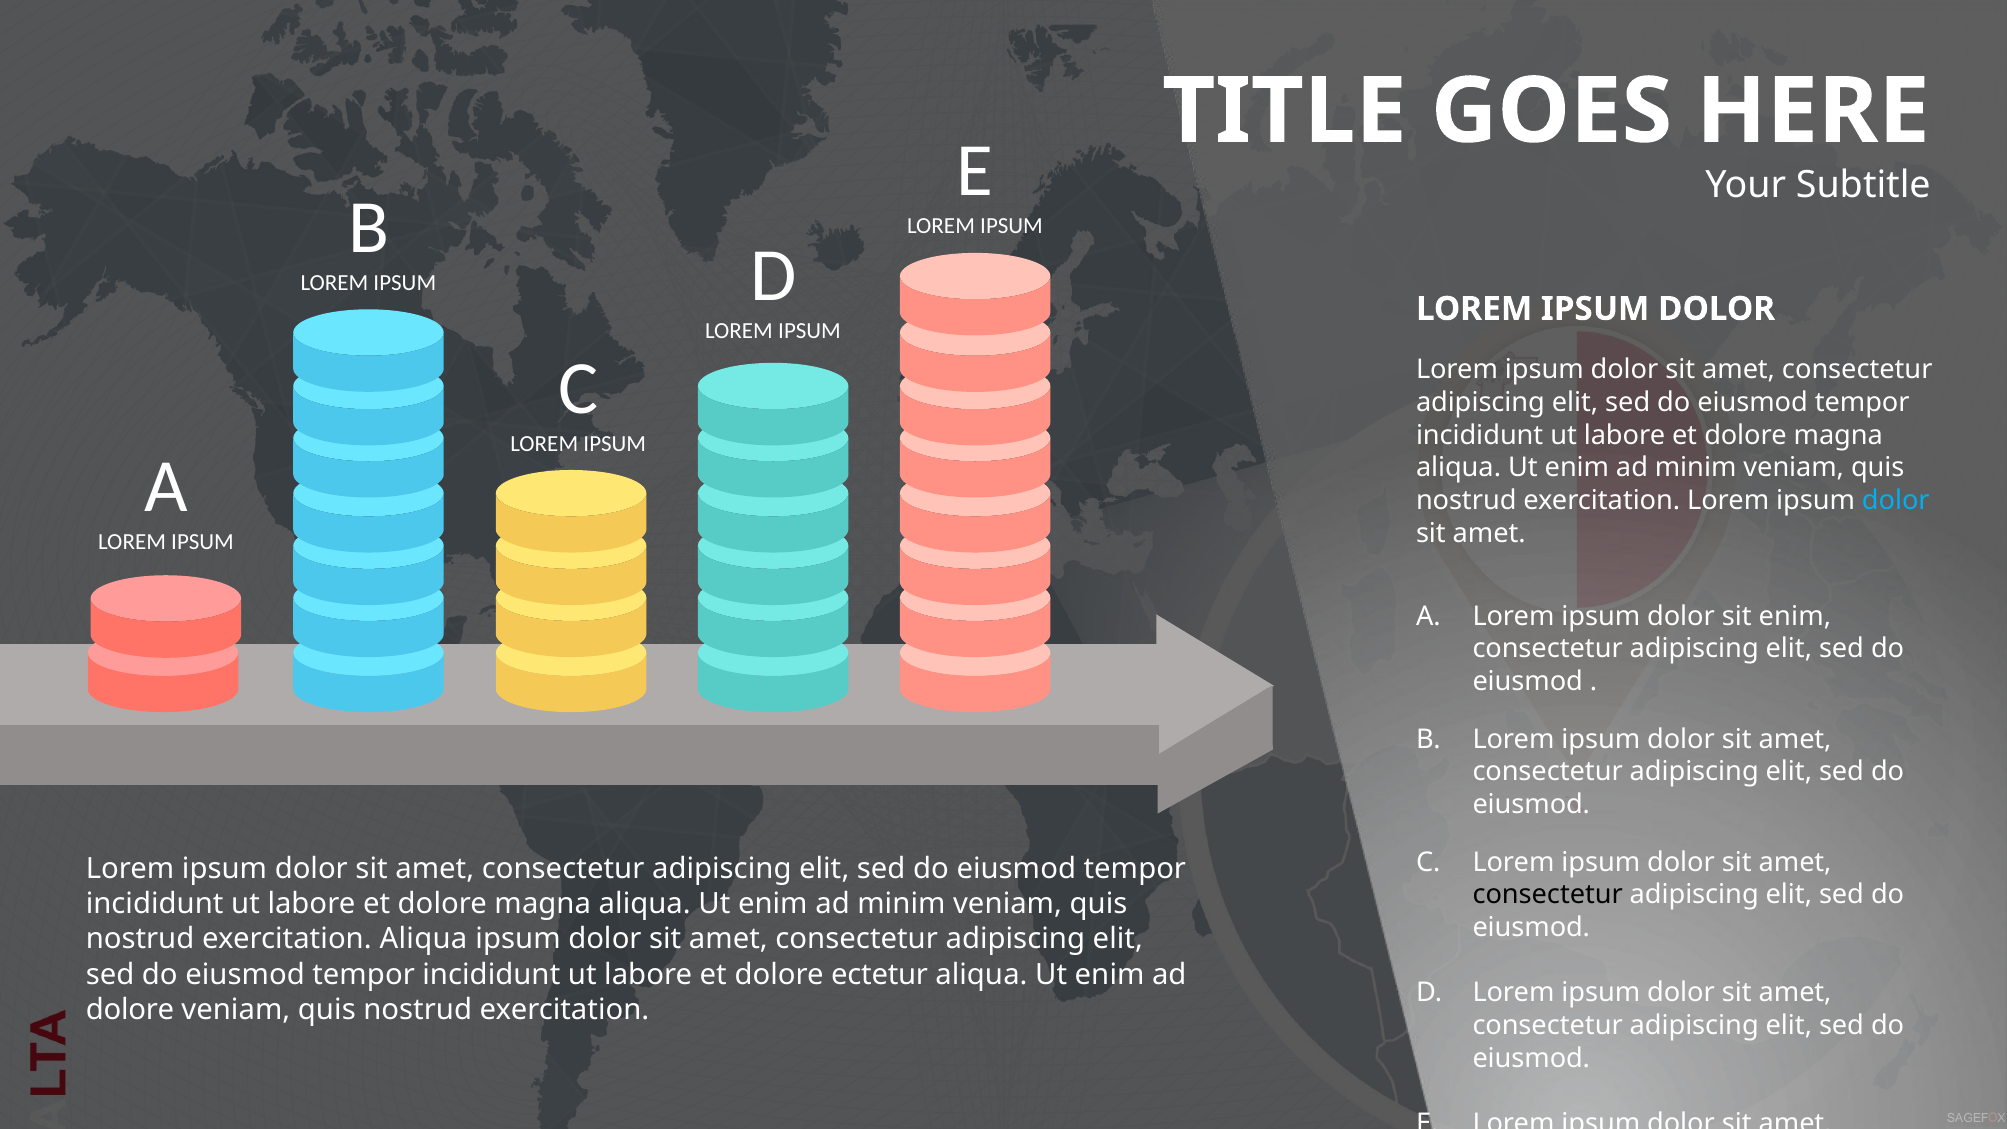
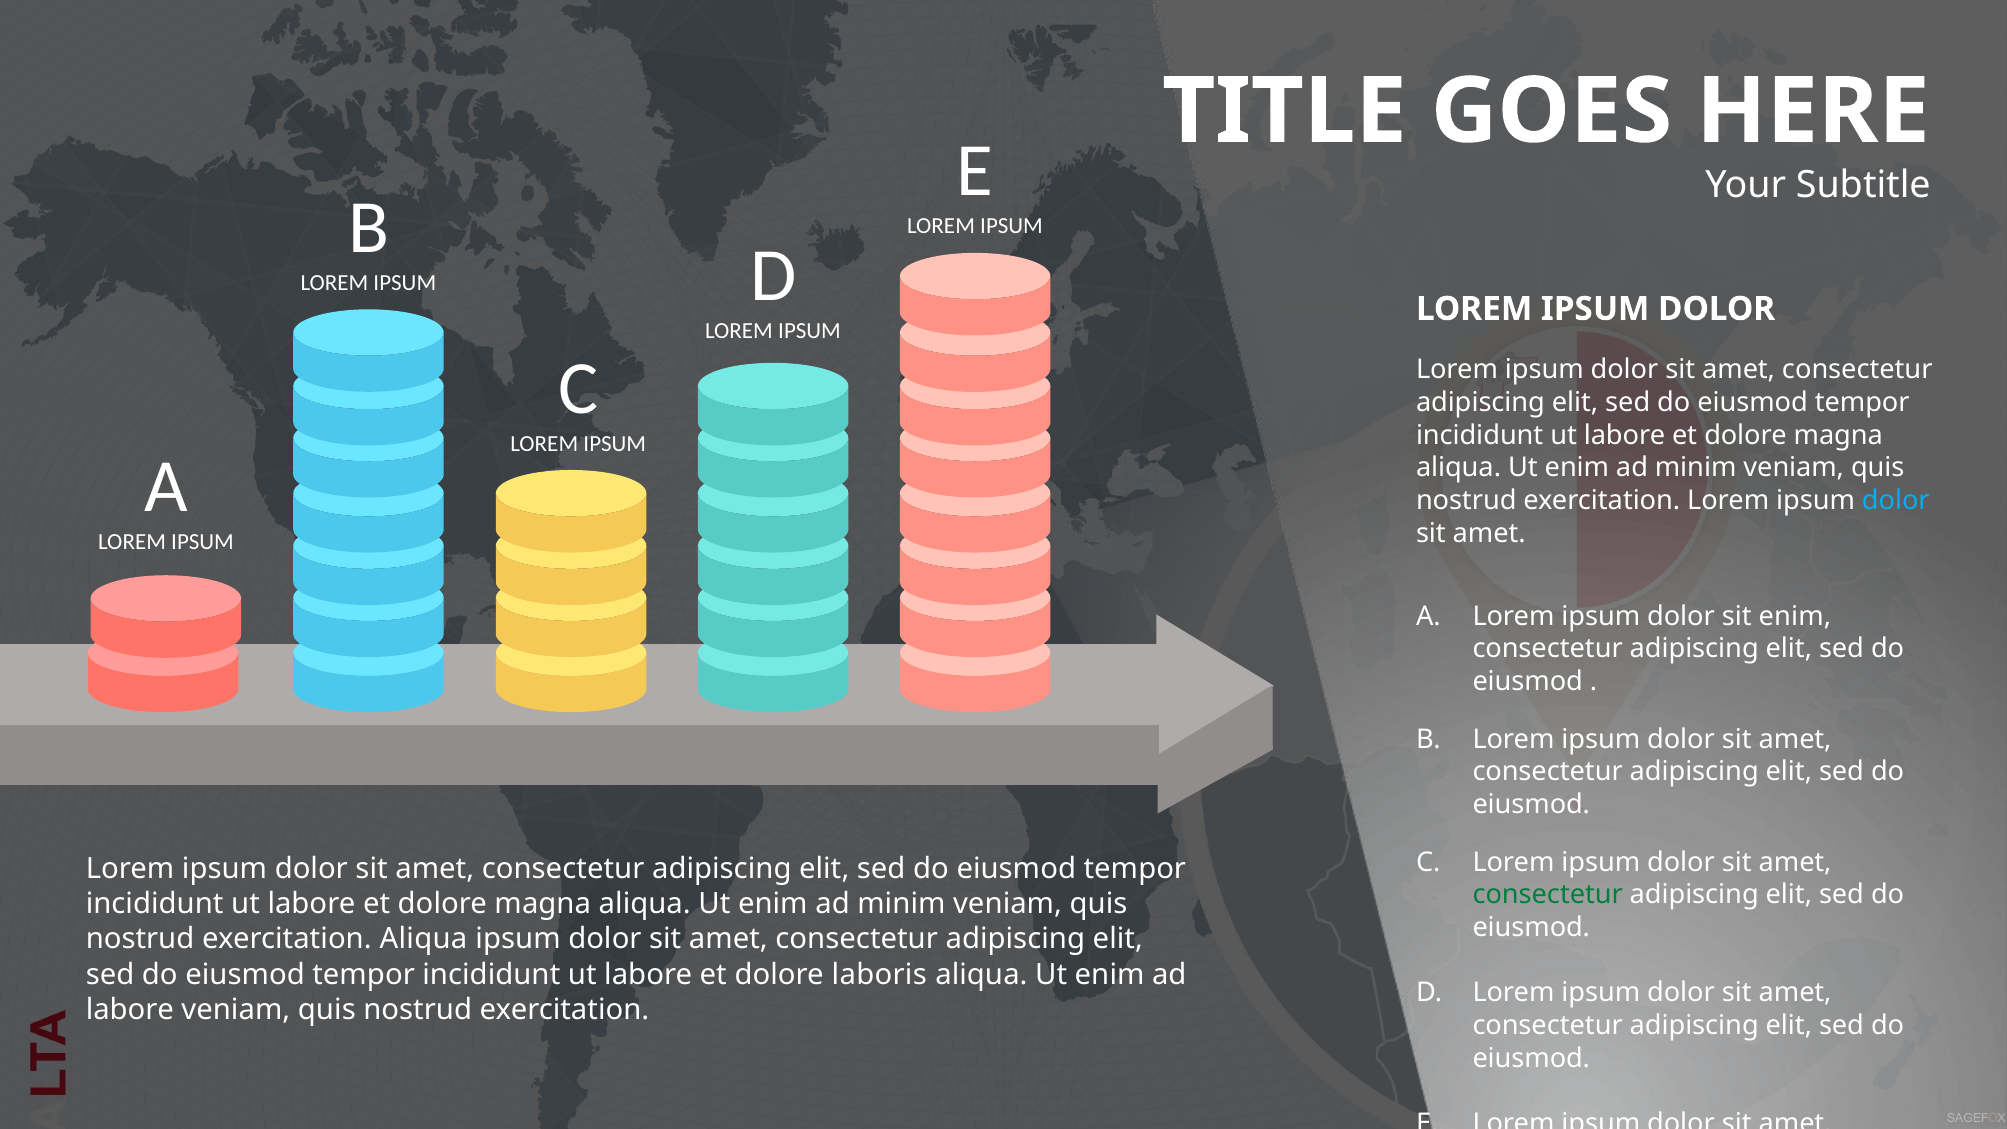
consectetur at (1548, 895) colour: black -> green
ectetur: ectetur -> laboris
dolore at (130, 1010): dolore -> labore
